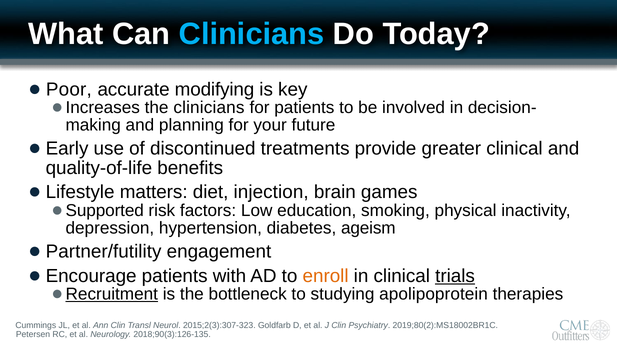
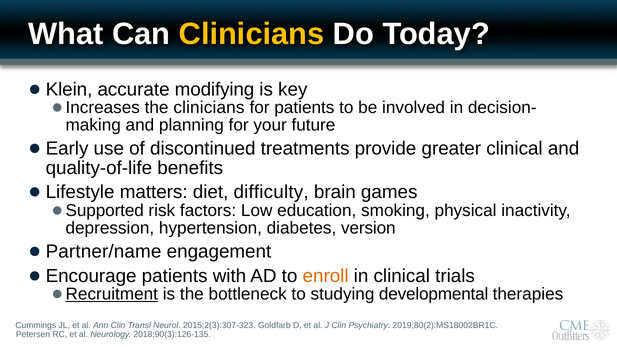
Clinicians at (252, 34) colour: light blue -> yellow
Poor: Poor -> Klein
injection: injection -> difficulty
ageism: ageism -> version
Partner/futility: Partner/futility -> Partner/name
trials underline: present -> none
apolipoprotein: apolipoprotein -> developmental
